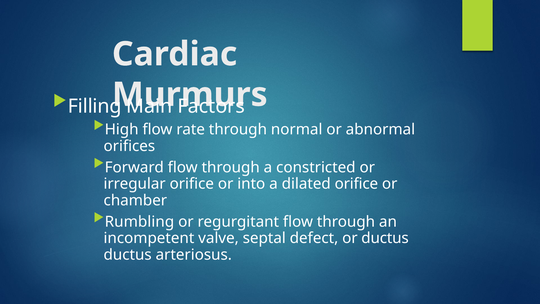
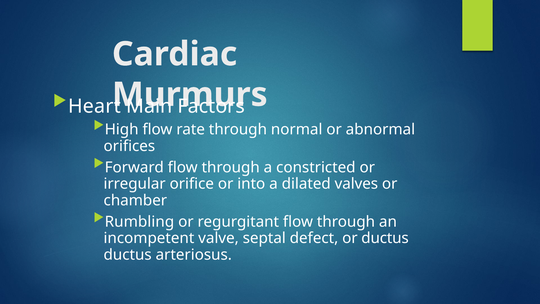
Filling: Filling -> Heart
dilated orifice: orifice -> valves
